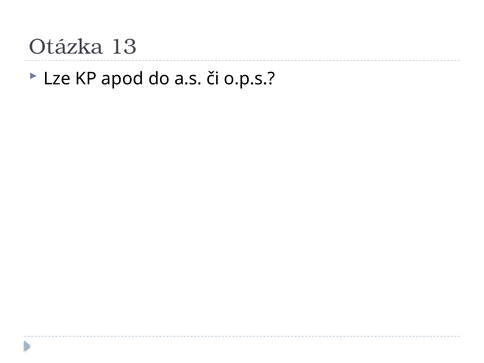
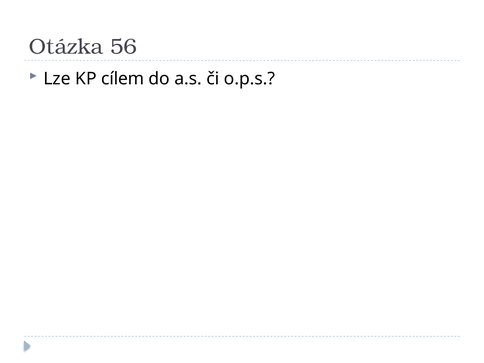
13: 13 -> 56
apod: apod -> cílem
